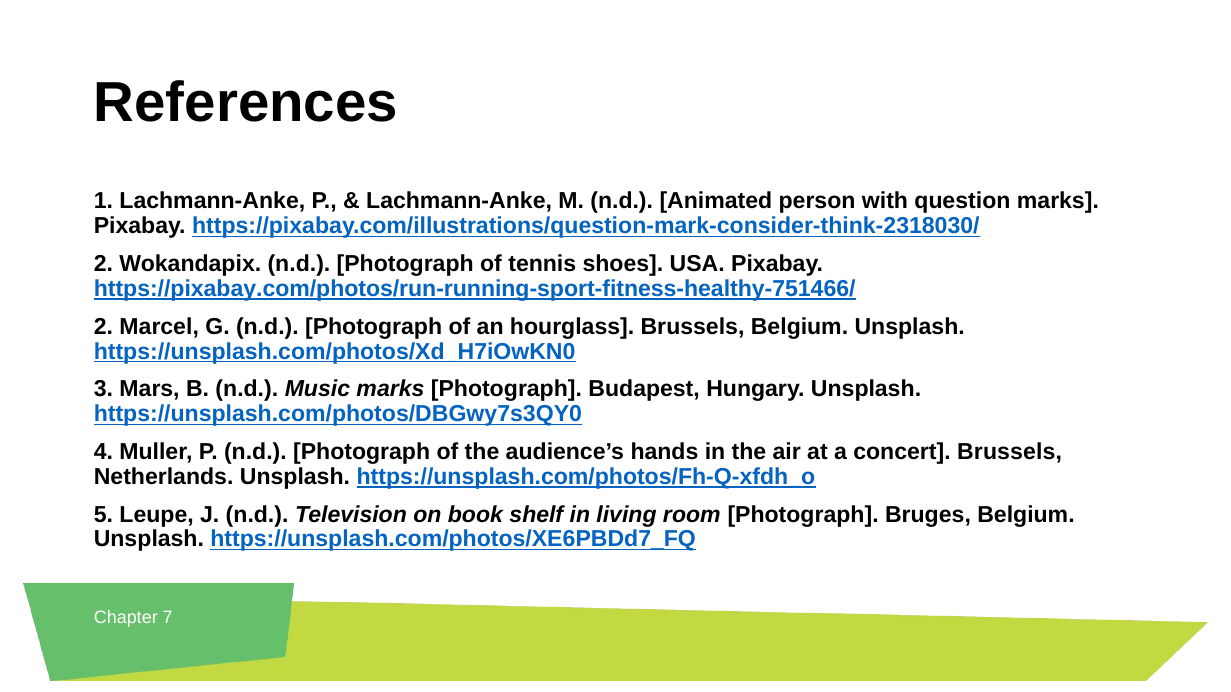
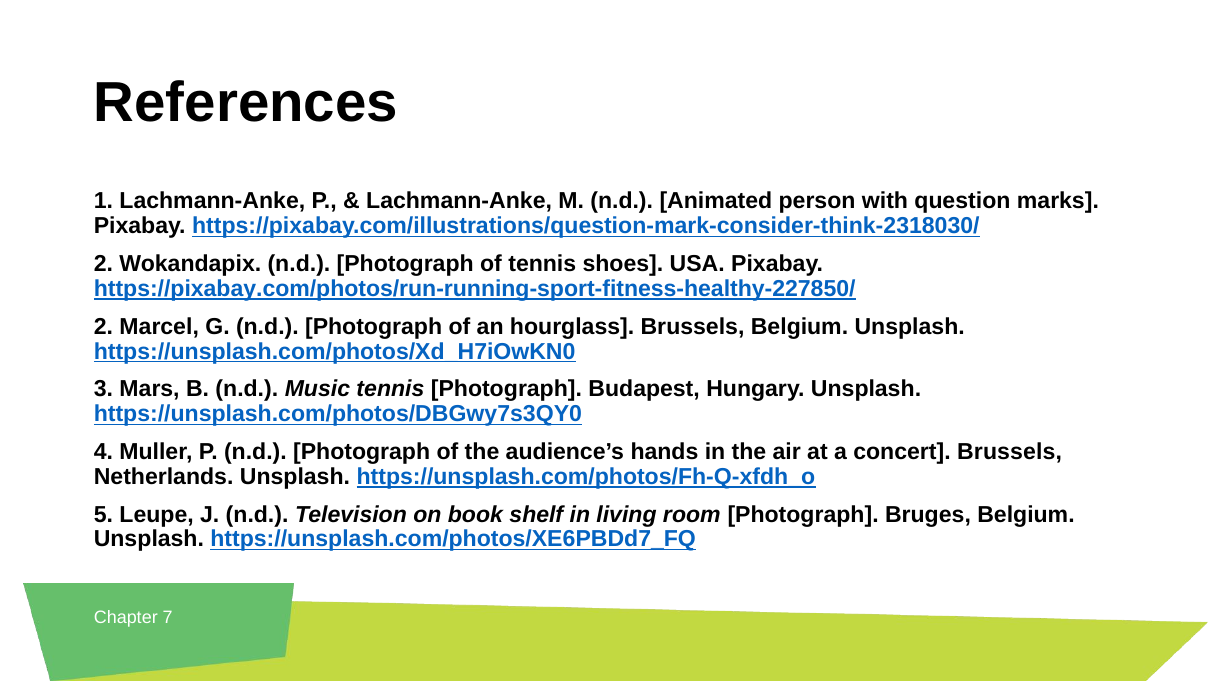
https://pixabay.com/photos/run-running-sport-fitness-healthy-751466/: https://pixabay.com/photos/run-running-sport-fitness-healthy-751466/ -> https://pixabay.com/photos/run-running-sport-fitness-healthy-227850/
Music marks: marks -> tennis
